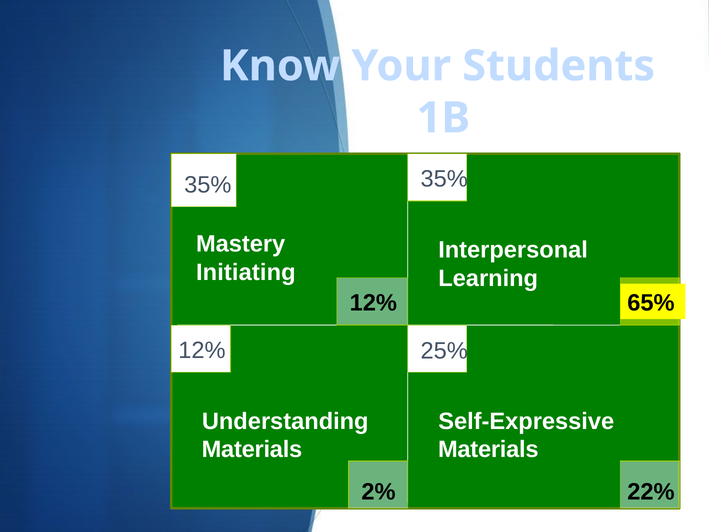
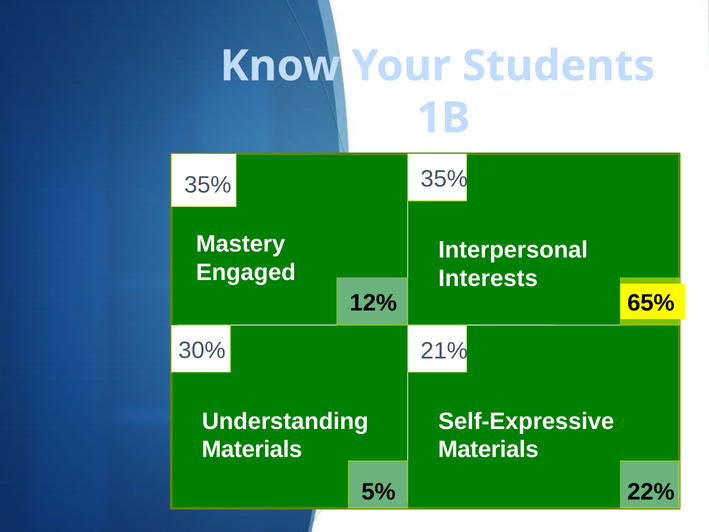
Initiating: Initiating -> Engaged
Learning: Learning -> Interests
12% at (202, 350): 12% -> 30%
25%: 25% -> 21%
2%: 2% -> 5%
